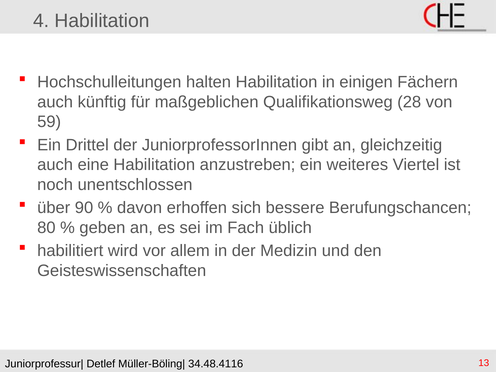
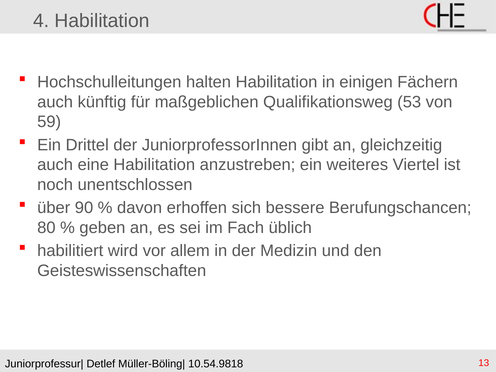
28: 28 -> 53
34.48.4116: 34.48.4116 -> 10.54.9818
